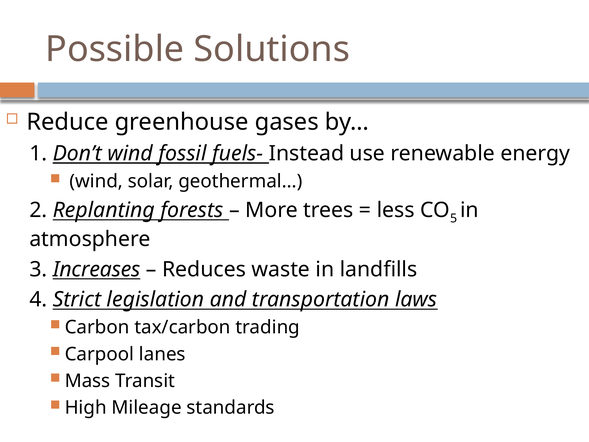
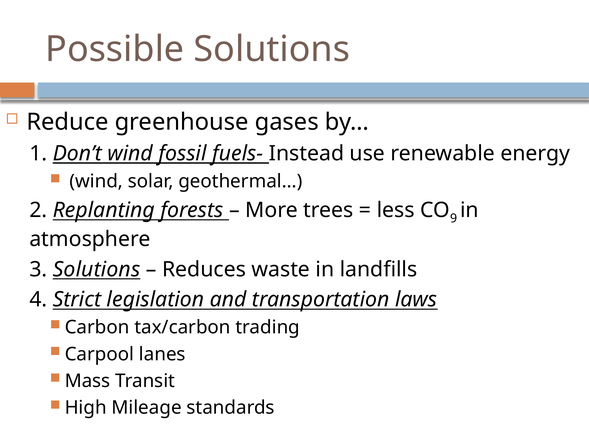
5: 5 -> 9
3 Increases: Increases -> Solutions
